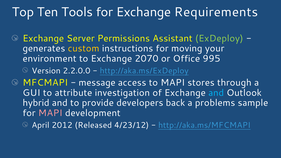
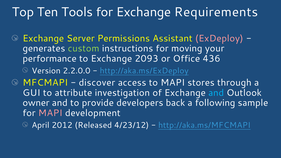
ExDeploy colour: light green -> pink
custom colour: yellow -> light green
environment: environment -> performance
2070: 2070 -> 2093
995: 995 -> 436
message: message -> discover
hybrid: hybrid -> owner
problems: problems -> following
